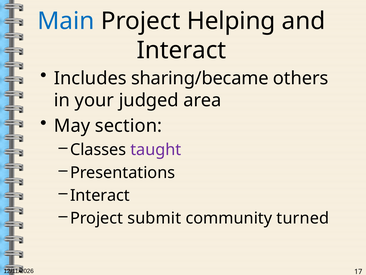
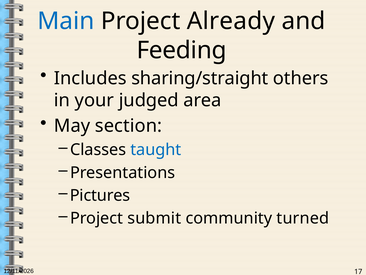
Helping: Helping -> Already
Interact at (181, 50): Interact -> Feeding
sharing/became: sharing/became -> sharing/straight
taught colour: purple -> blue
Interact at (100, 195): Interact -> Pictures
